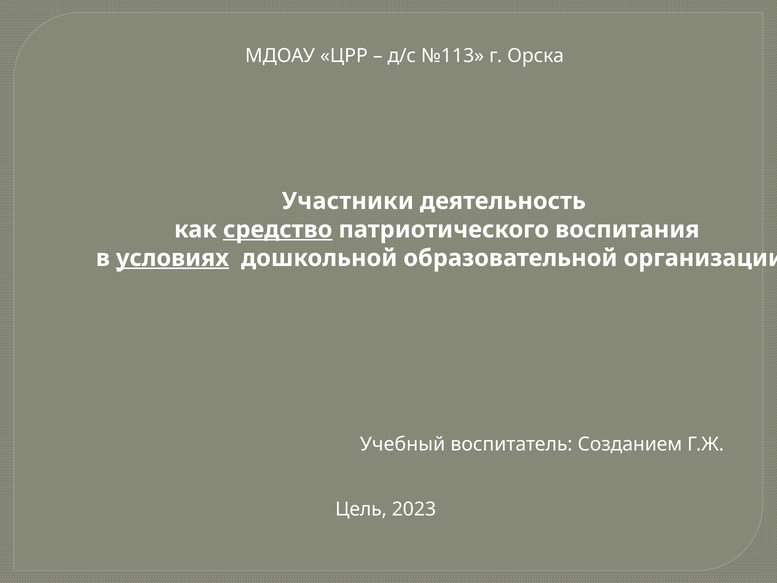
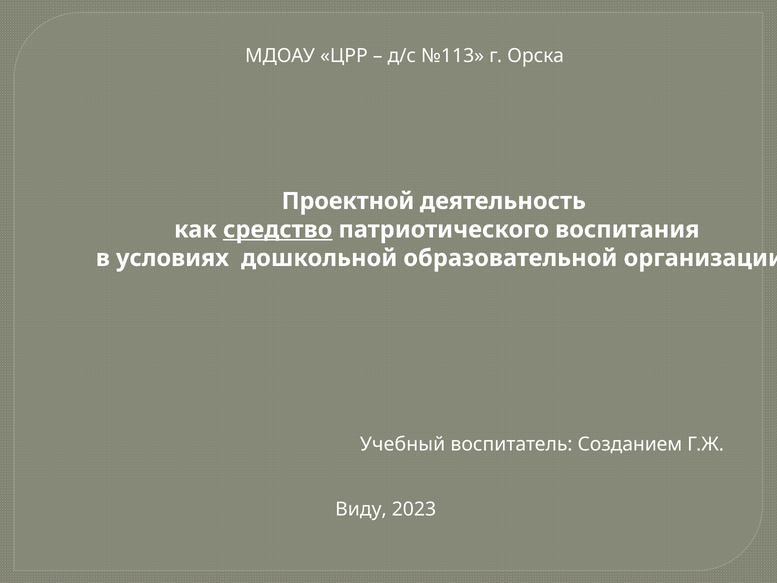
Участники: Участники -> Проектной
условиях underline: present -> none
Цель: Цель -> Виду
